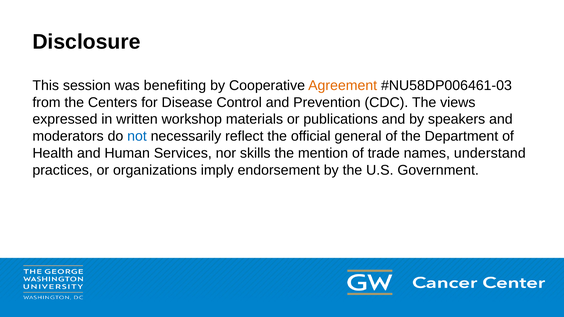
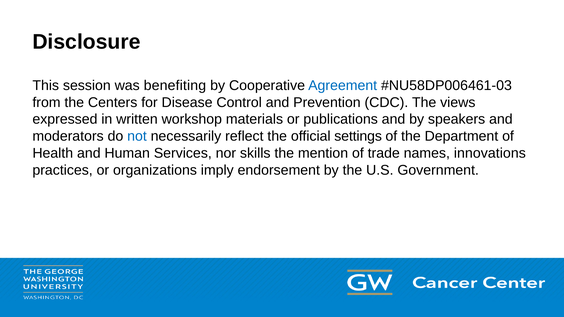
Agreement colour: orange -> blue
general: general -> settings
understand: understand -> innovations
